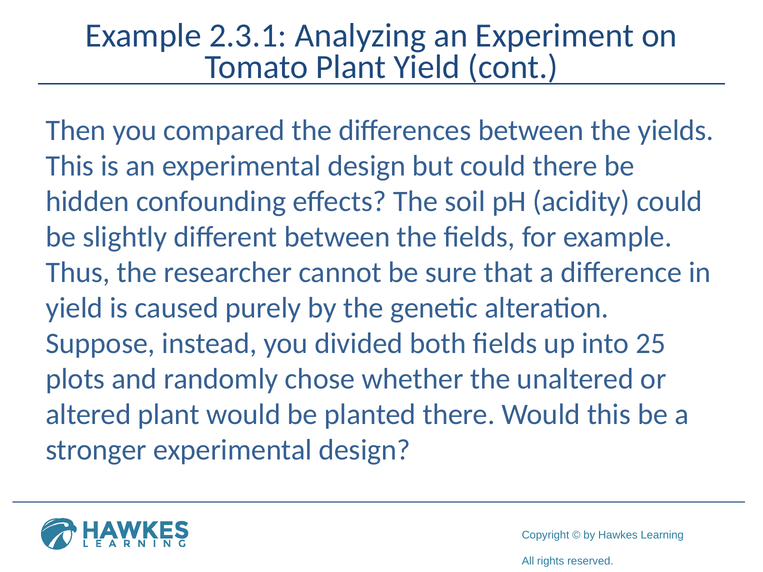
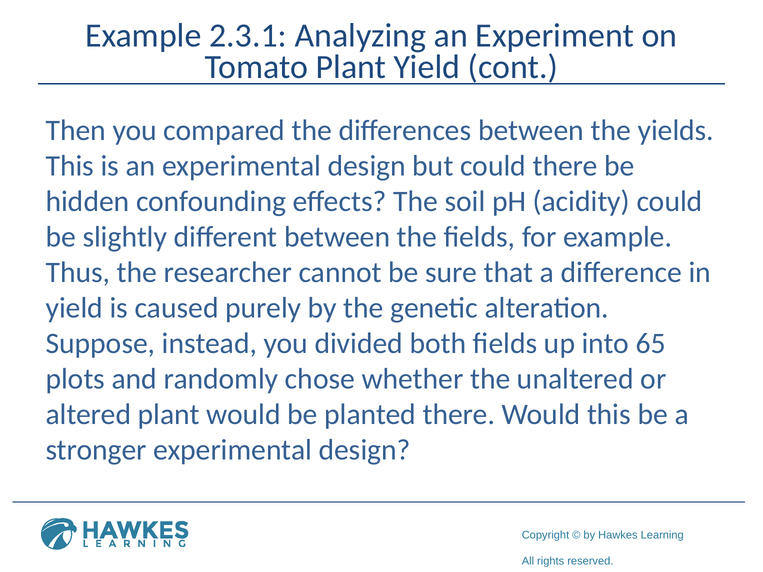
25: 25 -> 65
